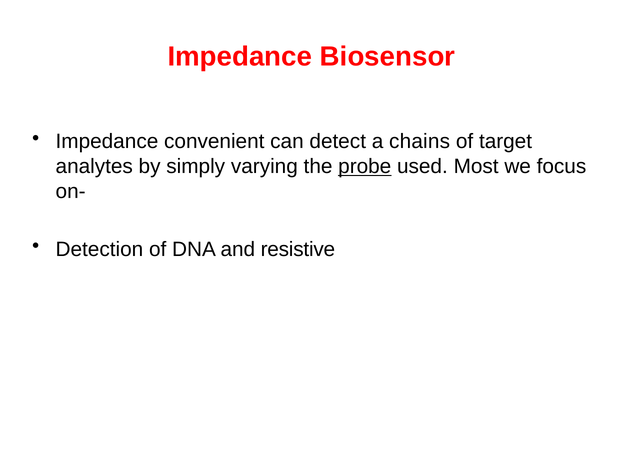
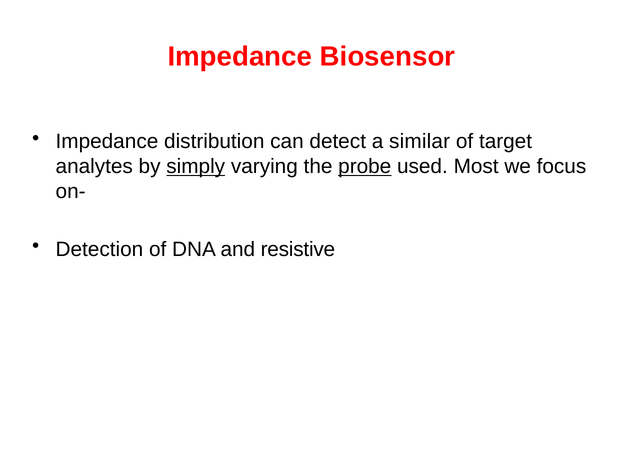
convenient: convenient -> distribution
chains: chains -> similar
simply underline: none -> present
